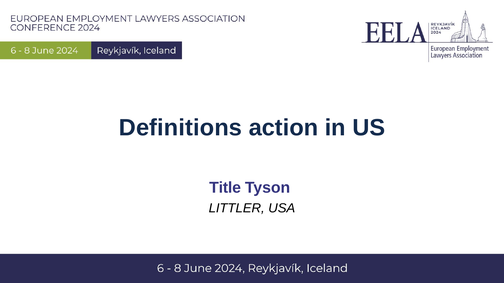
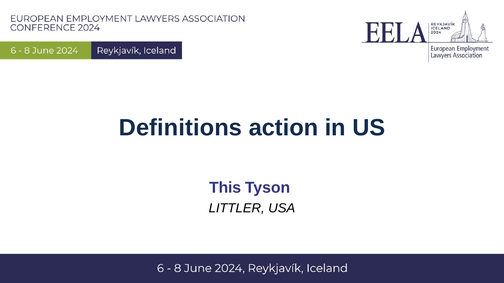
Title: Title -> This
